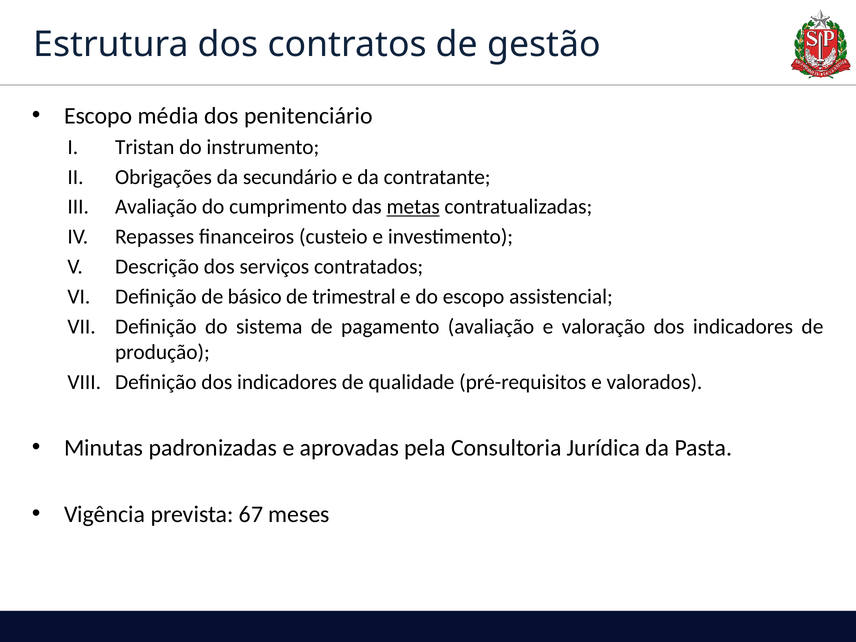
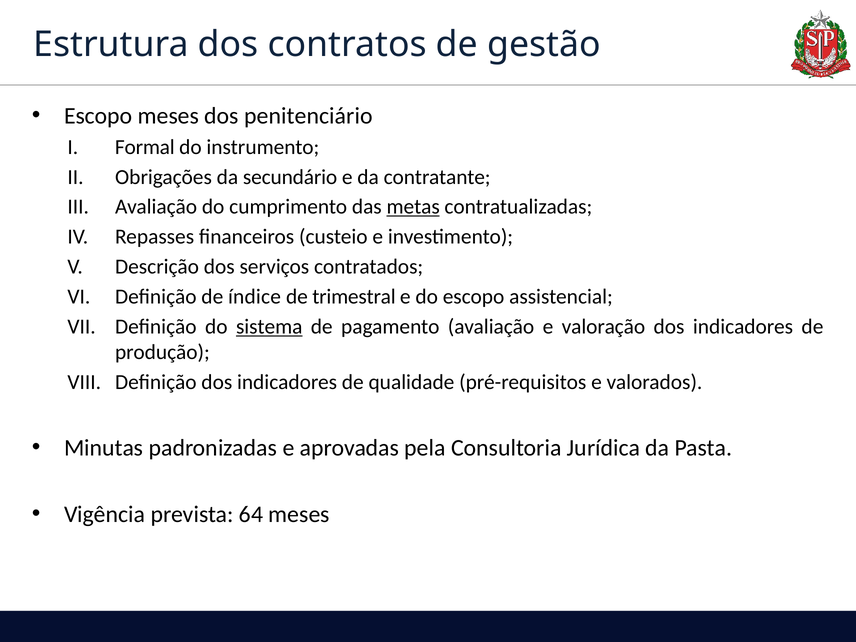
Escopo média: média -> meses
Tristan: Tristan -> Formal
básico: básico -> índice
sistema underline: none -> present
67: 67 -> 64
